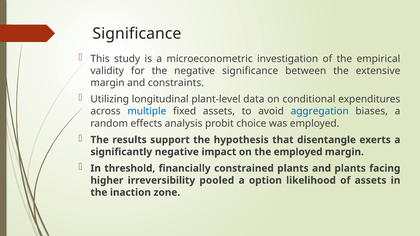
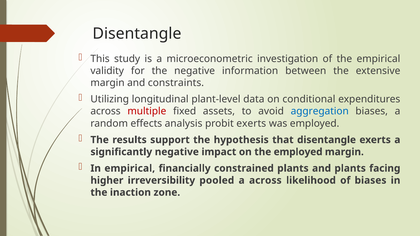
Significance at (137, 34): Significance -> Disentangle
negative significance: significance -> information
multiple colour: blue -> red
probit choice: choice -> exerts
In threshold: threshold -> empirical
a option: option -> across
of assets: assets -> biases
